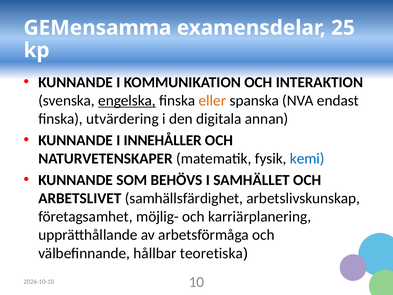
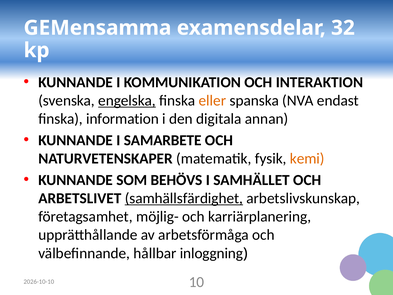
25: 25 -> 32
utvärdering: utvärdering -> information
INNEHÅLLER: INNEHÅLLER -> SAMARBETE
kemi colour: blue -> orange
samhällsfärdighet underline: none -> present
teoretiska: teoretiska -> inloggning
